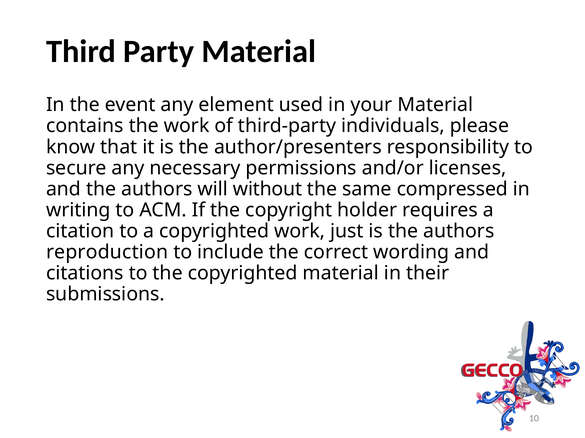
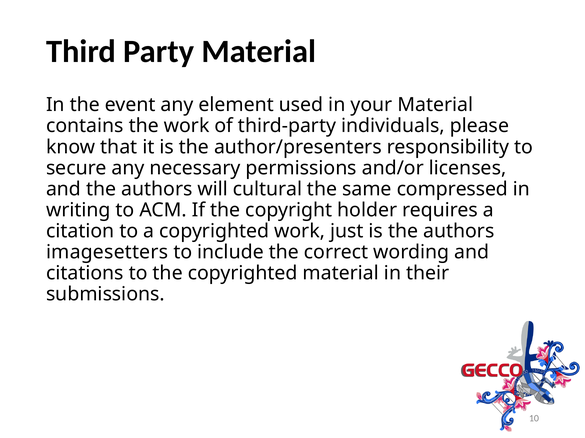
without: without -> cultural
reproduction: reproduction -> imagesetters
